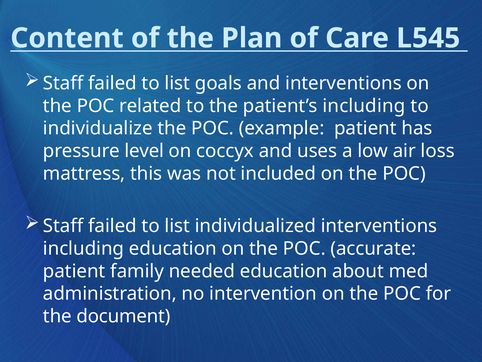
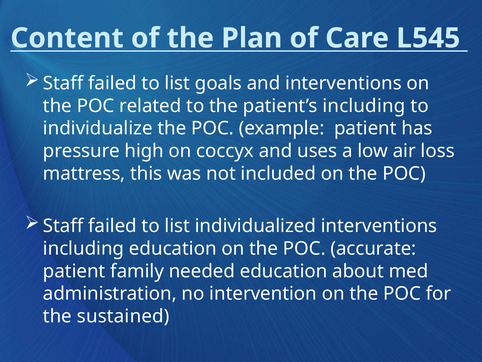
level: level -> high
document: document -> sustained
